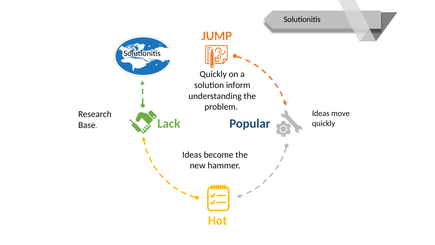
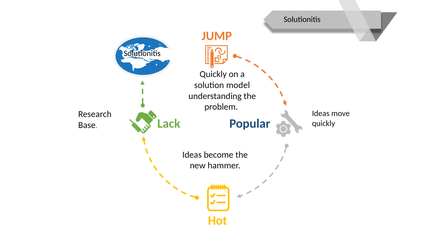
inform: inform -> model
